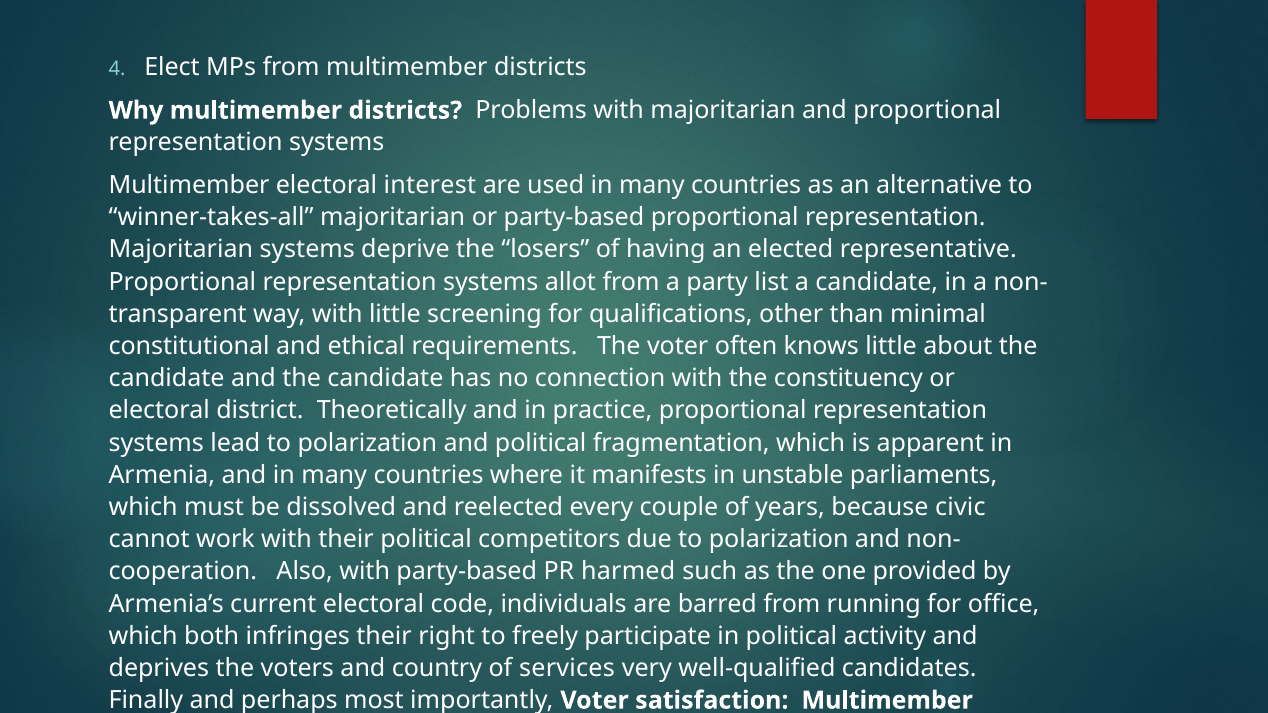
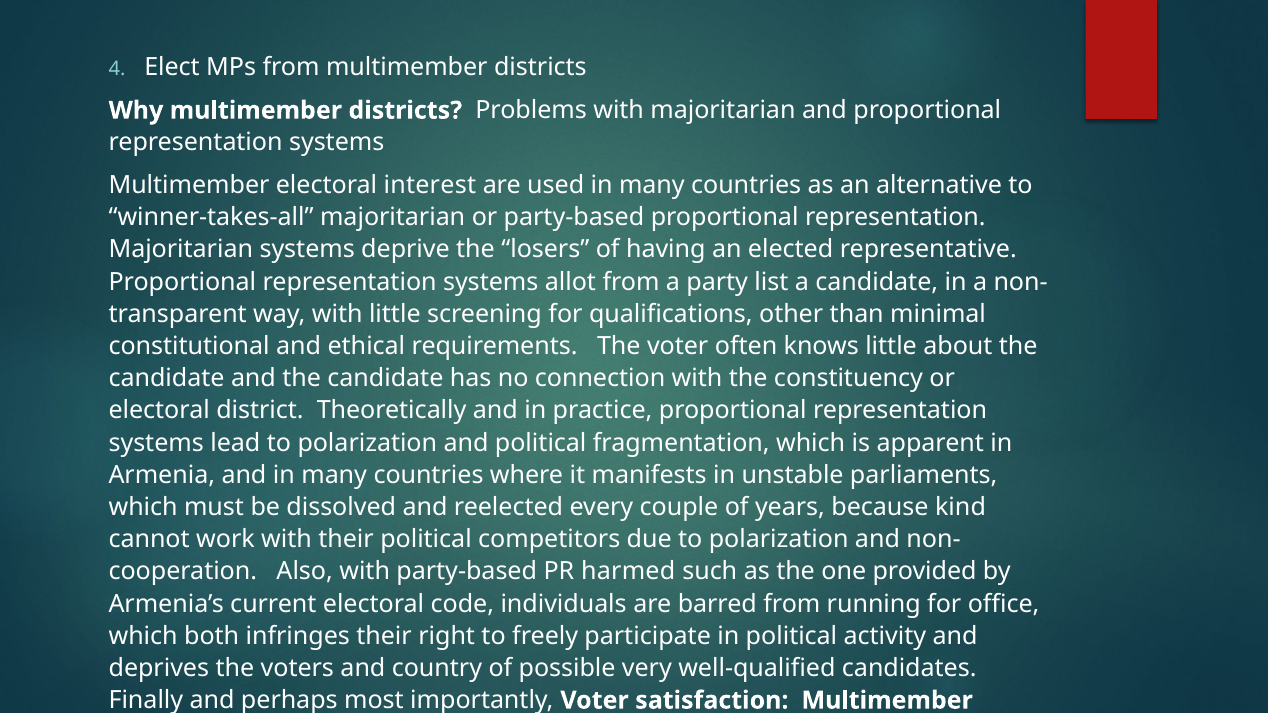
civic: civic -> kind
services: services -> possible
